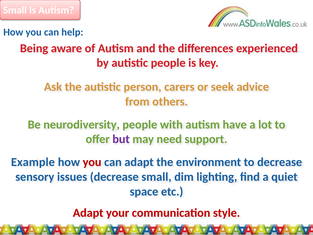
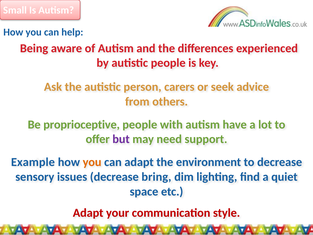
neurodiversity: neurodiversity -> proprioceptive
you at (92, 162) colour: red -> orange
decrease small: small -> bring
